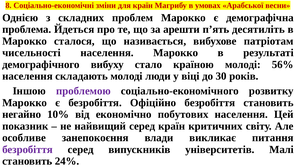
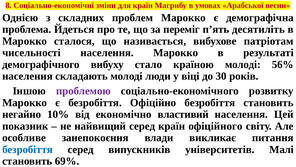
арешти: арешти -> переміг
побутових: побутових -> властивий
критичних: критичних -> офіційного
безробіття at (27, 149) colour: purple -> blue
24%: 24% -> 69%
